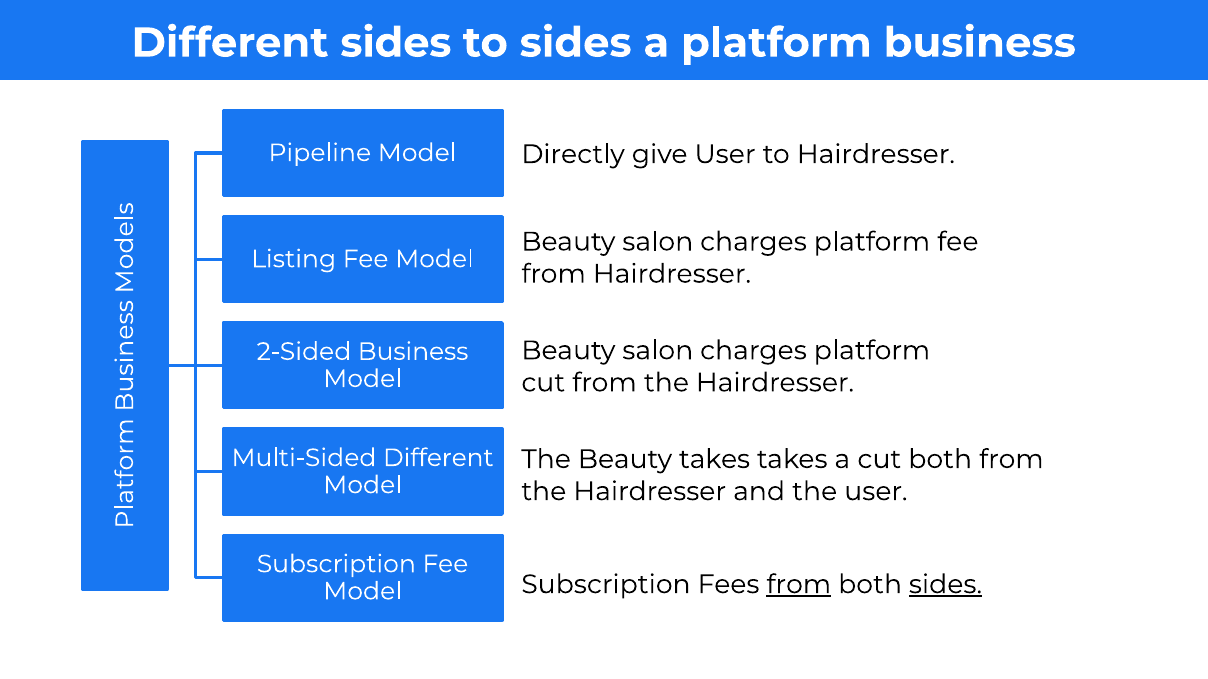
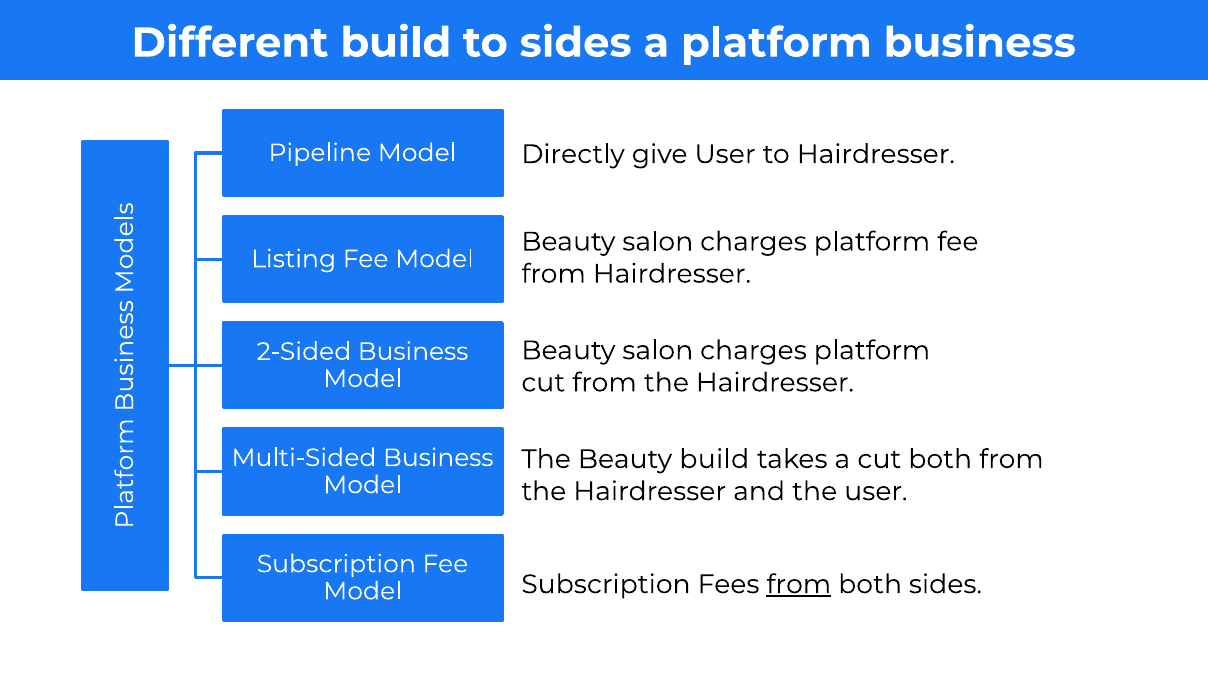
Different sides: sides -> build
Different at (438, 458): Different -> Business
Beauty takes: takes -> build
sides at (945, 585) underline: present -> none
